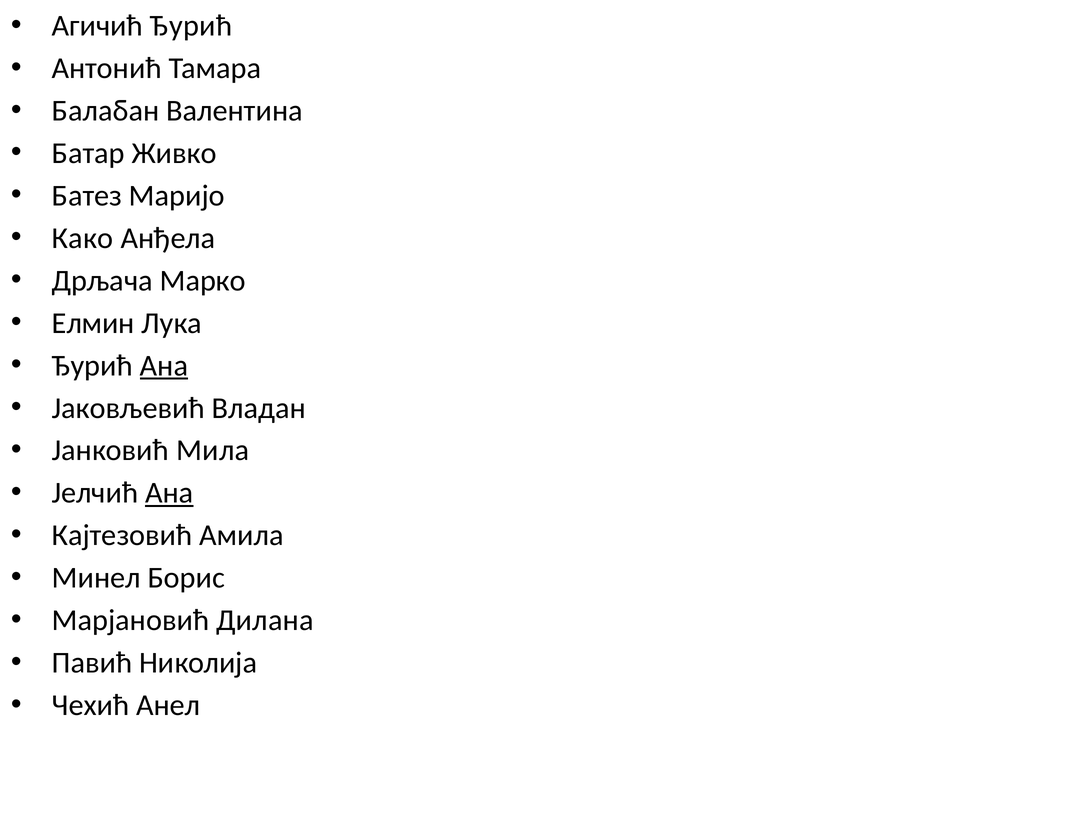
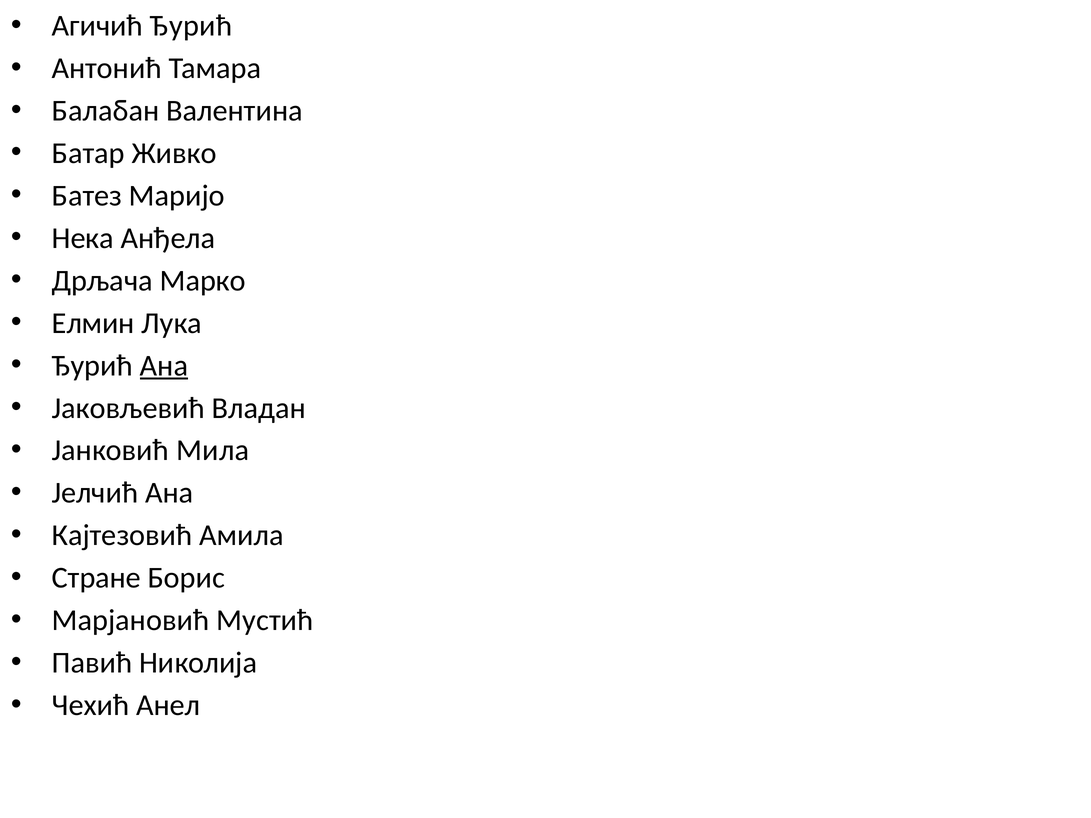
Како: Како -> Нека
Ана at (169, 493) underline: present -> none
Минел: Минел -> Стране
Дилана: Дилана -> Мустић
